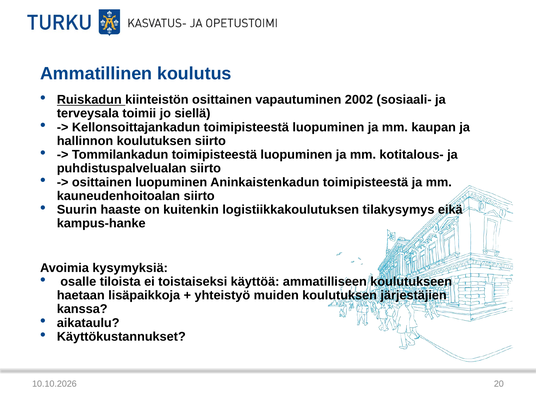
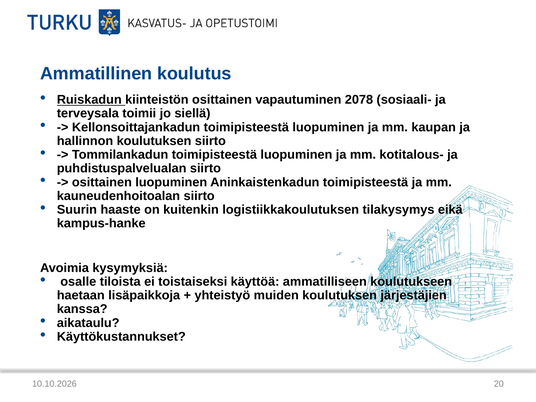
2002: 2002 -> 2078
